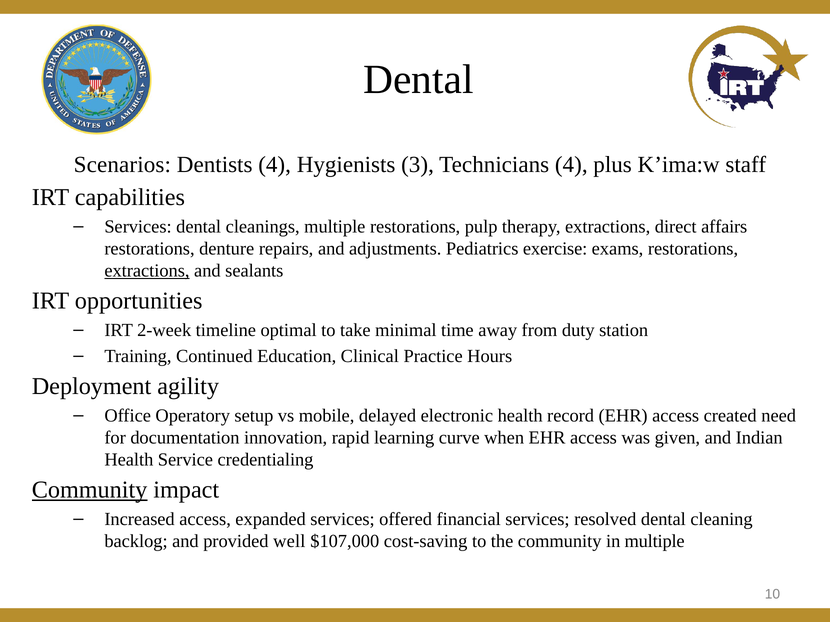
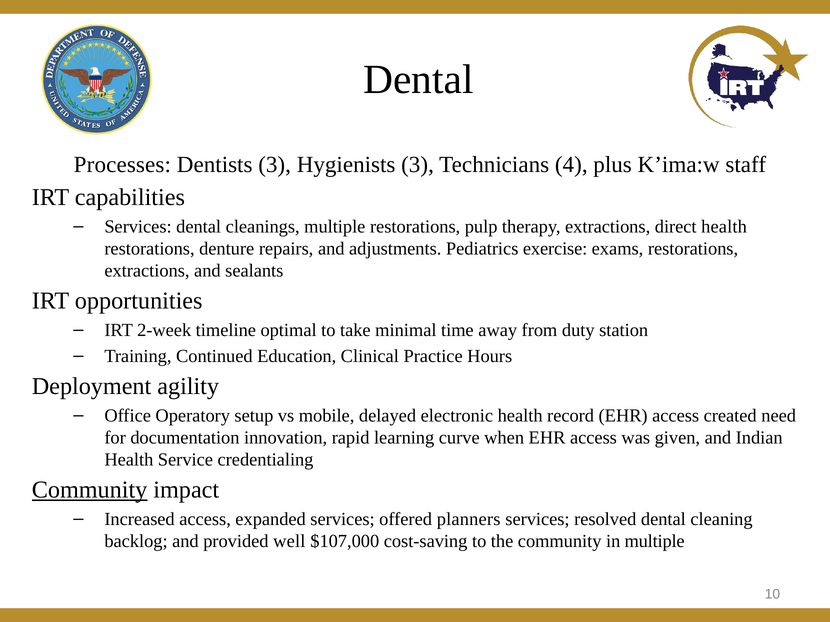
Scenarios: Scenarios -> Processes
Dentists 4: 4 -> 3
direct affairs: affairs -> health
extractions at (147, 271) underline: present -> none
financial: financial -> planners
